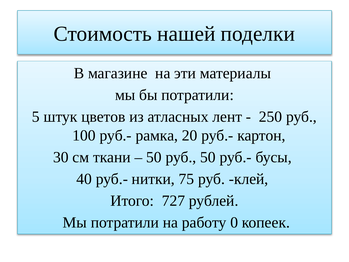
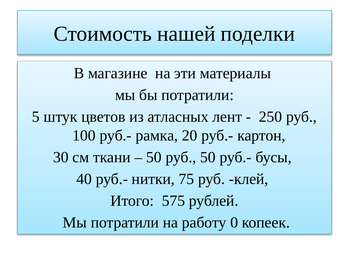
727: 727 -> 575
